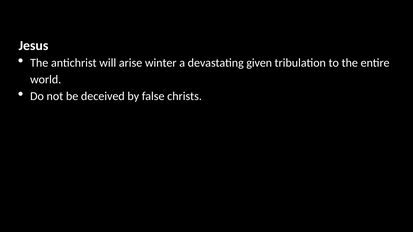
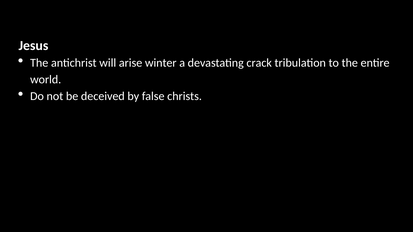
given: given -> crack
